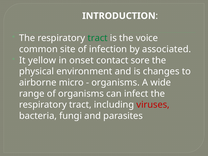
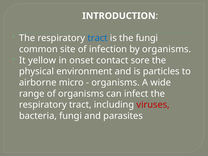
tract at (98, 38) colour: green -> blue
the voice: voice -> fungi
by associated: associated -> organisms
changes: changes -> particles
